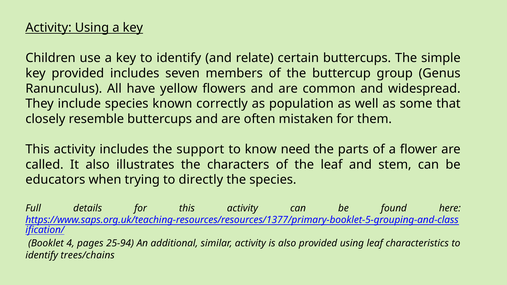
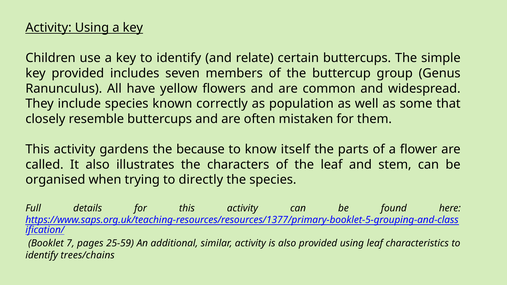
activity includes: includes -> gardens
support: support -> because
need: need -> itself
educators: educators -> organised
4: 4 -> 7
25-94: 25-94 -> 25-59
